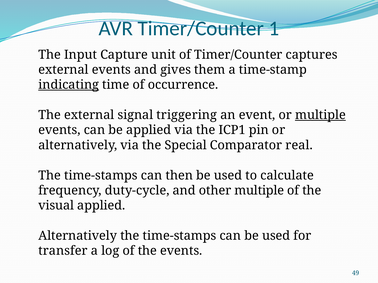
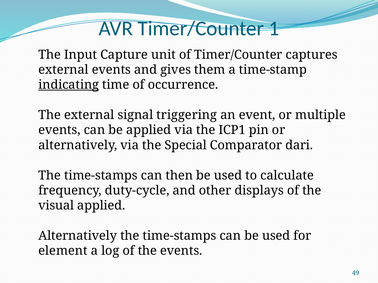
multiple at (320, 115) underline: present -> none
real: real -> dari
other multiple: multiple -> displays
transfer: transfer -> element
